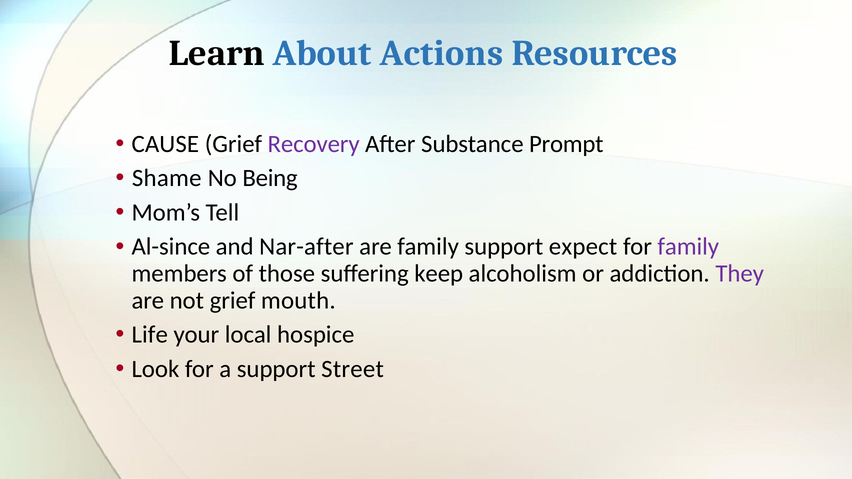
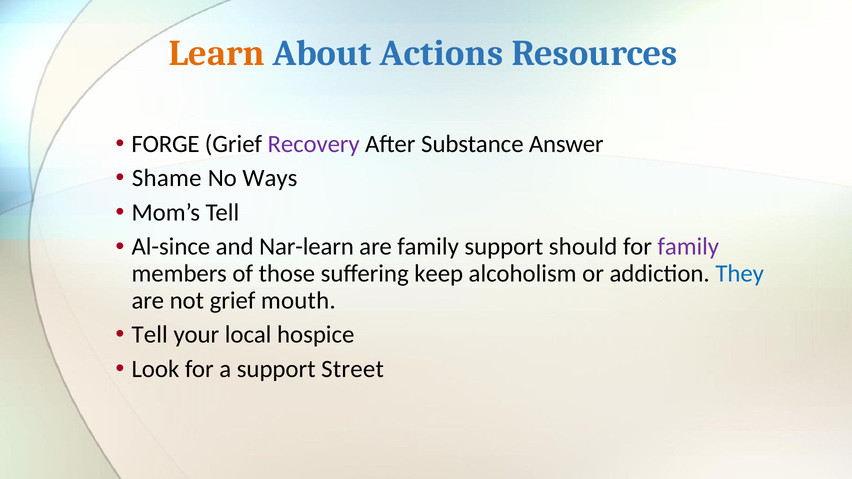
Learn colour: black -> orange
CAUSE: CAUSE -> FORGE
Prompt: Prompt -> Answer
Being: Being -> Ways
Nar-after: Nar-after -> Nar-learn
expect: expect -> should
They colour: purple -> blue
Life at (150, 335): Life -> Tell
